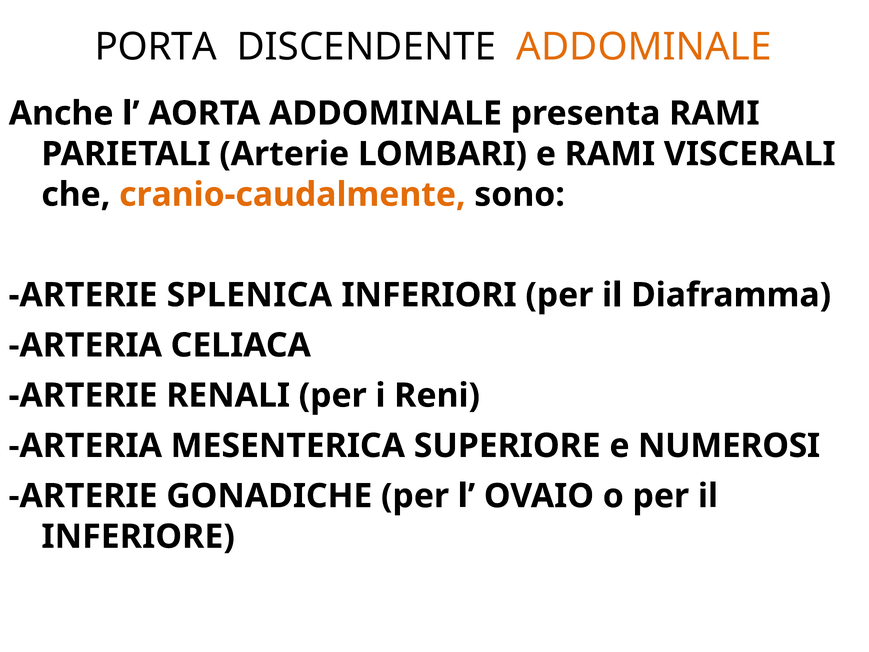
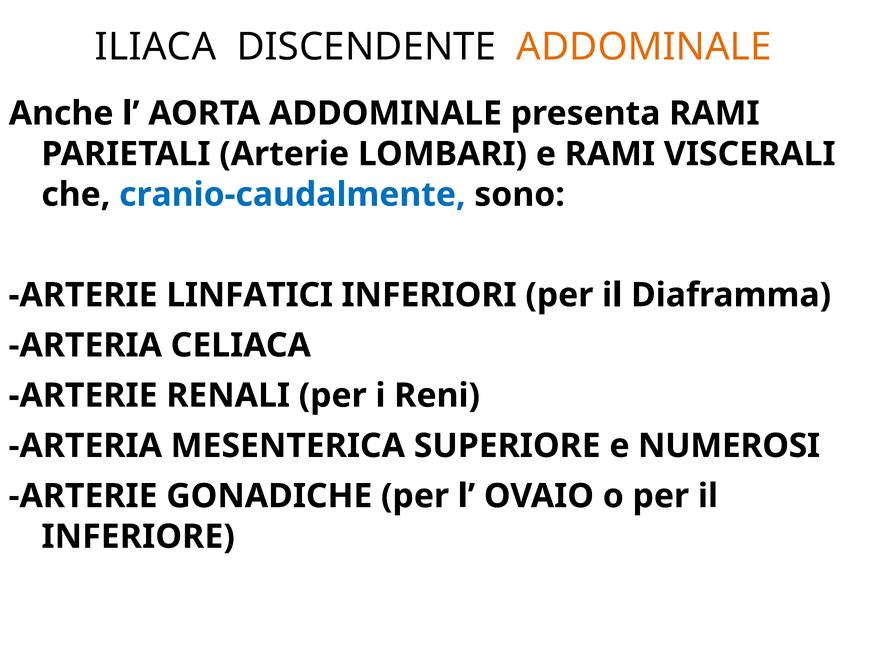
PORTA: PORTA -> ILIACA
cranio-caudalmente colour: orange -> blue
SPLENICA: SPLENICA -> LINFATICI
